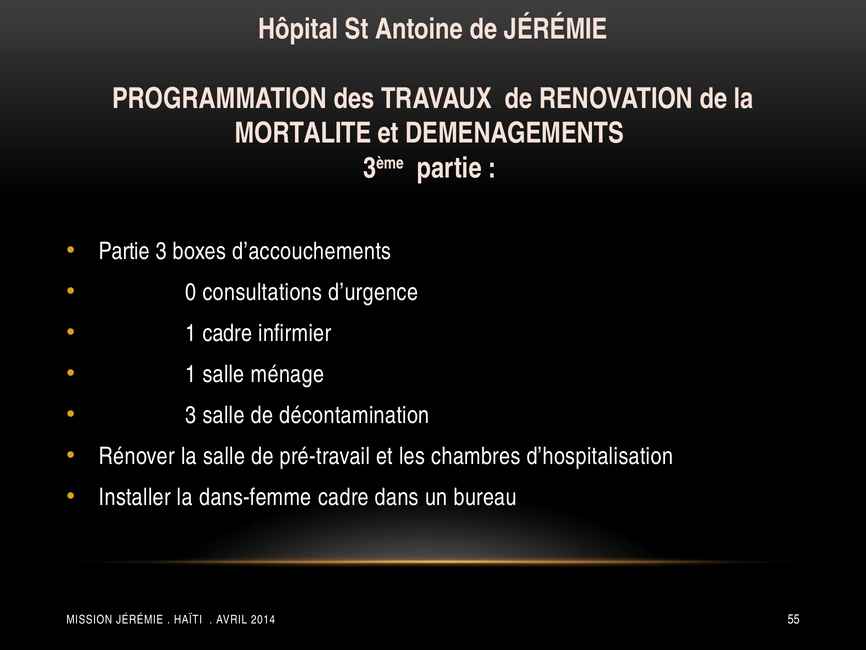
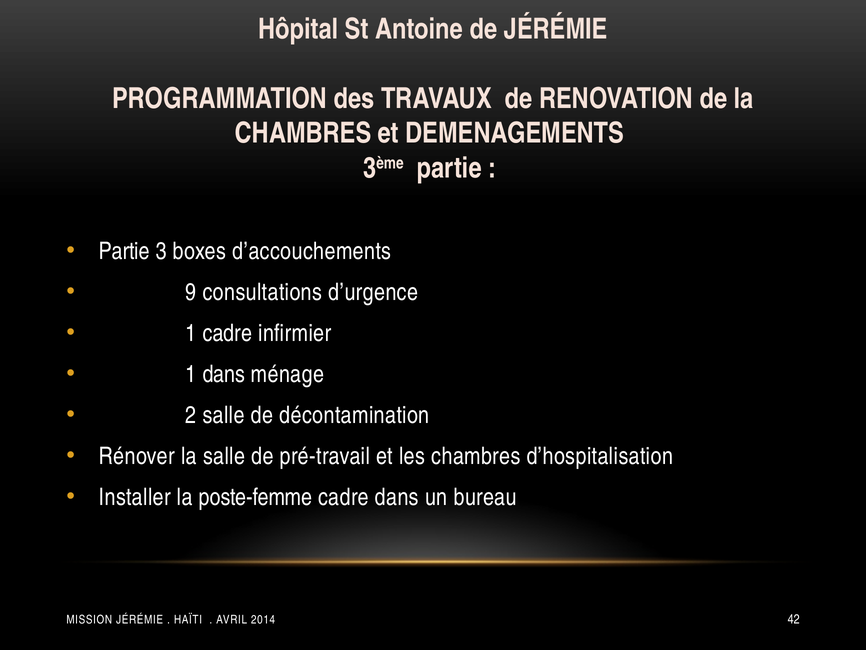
MORTALITE at (303, 133): MORTALITE -> CHAMBRES
0: 0 -> 9
1 salle: salle -> dans
3 at (191, 415): 3 -> 2
dans-femme: dans-femme -> poste-femme
55: 55 -> 42
